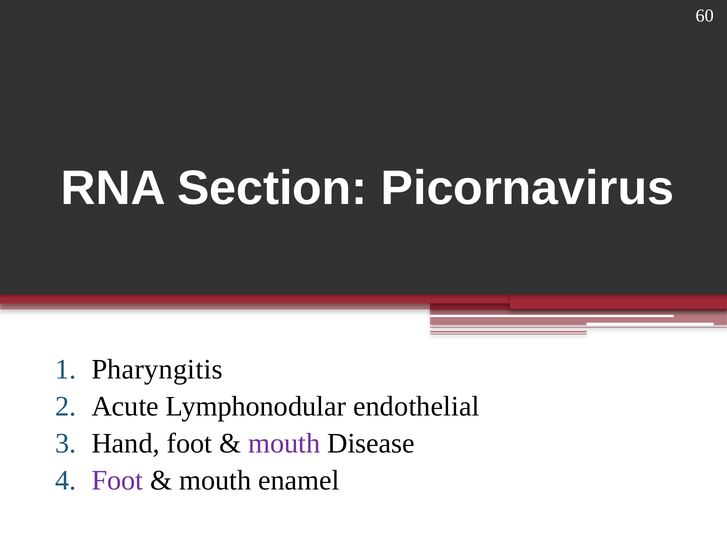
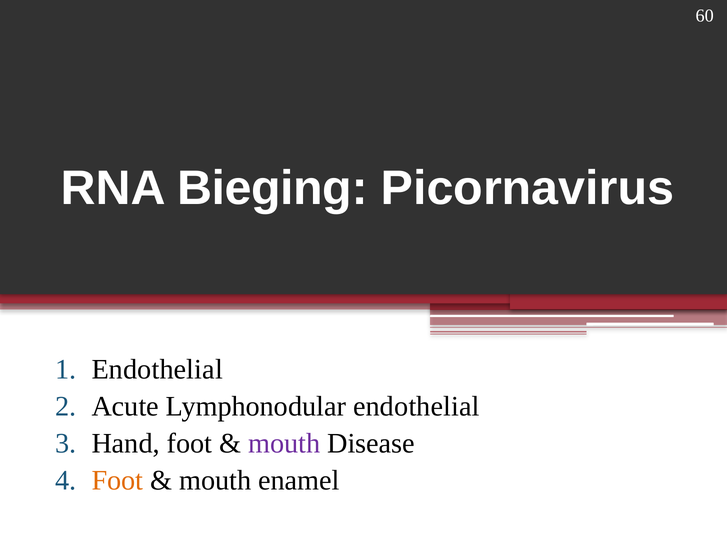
Section: Section -> Bieging
Pharyngitis at (157, 370): Pharyngitis -> Endothelial
Foot at (117, 481) colour: purple -> orange
